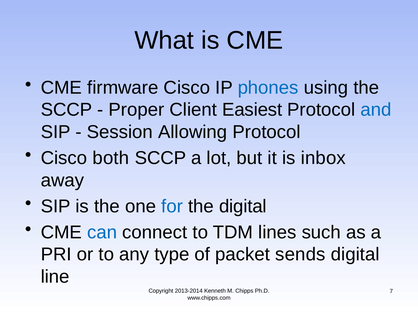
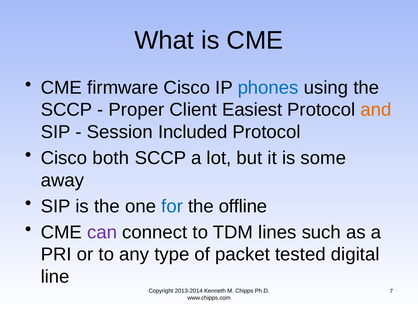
and colour: blue -> orange
Allowing: Allowing -> Included
inbox: inbox -> some
the digital: digital -> offline
can colour: blue -> purple
sends: sends -> tested
